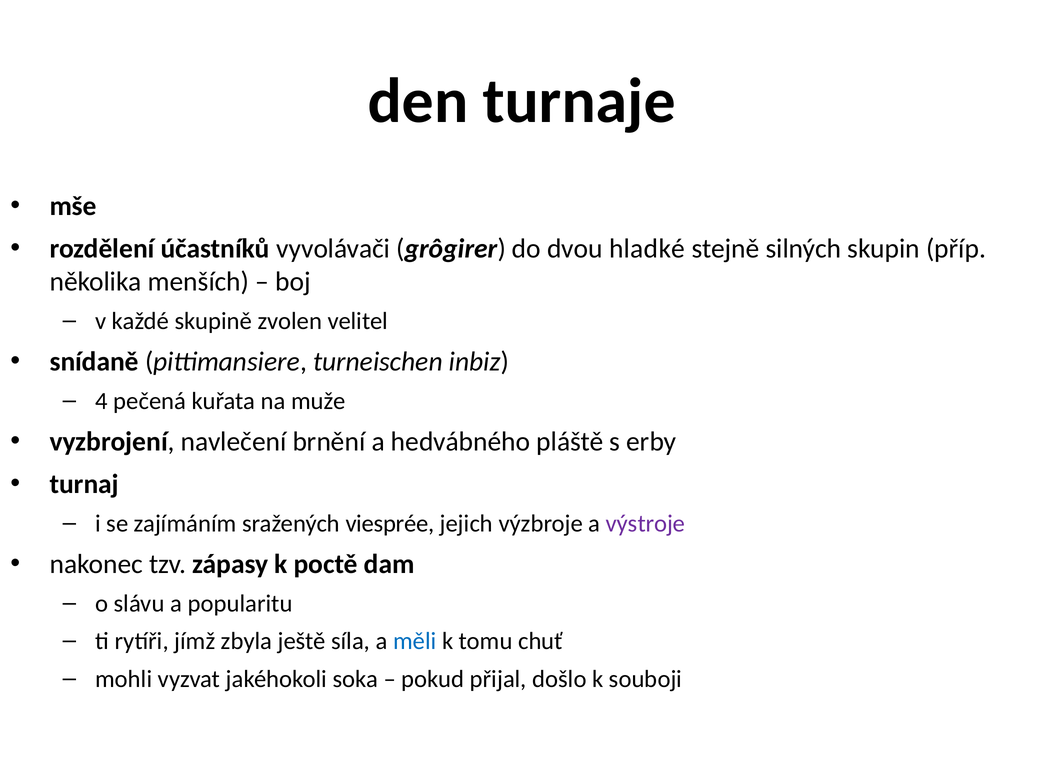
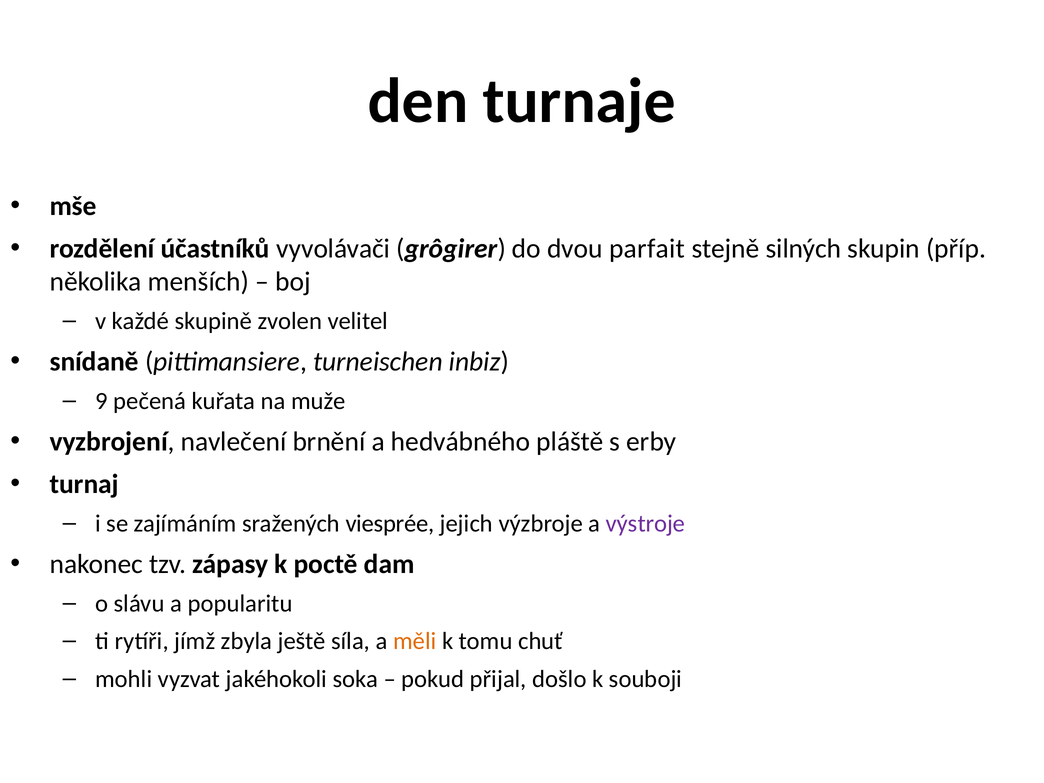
hladké: hladké -> parfait
4: 4 -> 9
měli colour: blue -> orange
